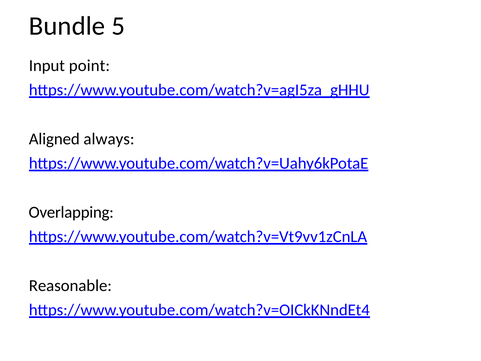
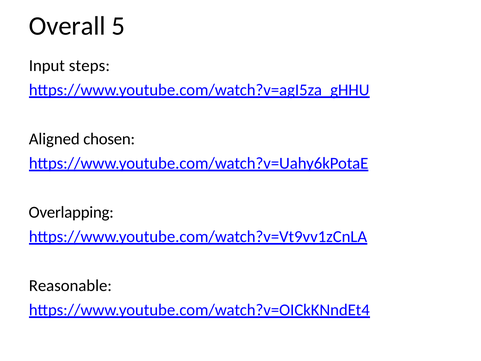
Bundle: Bundle -> Overall
point: point -> steps
always: always -> chosen
